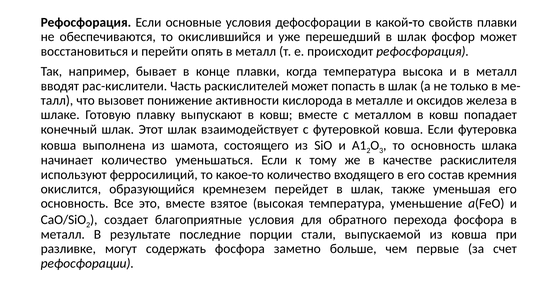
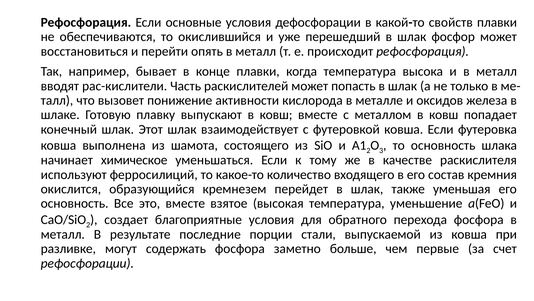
количество: количество -> химическое
